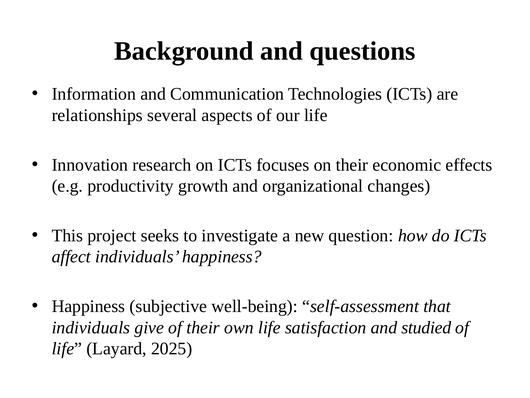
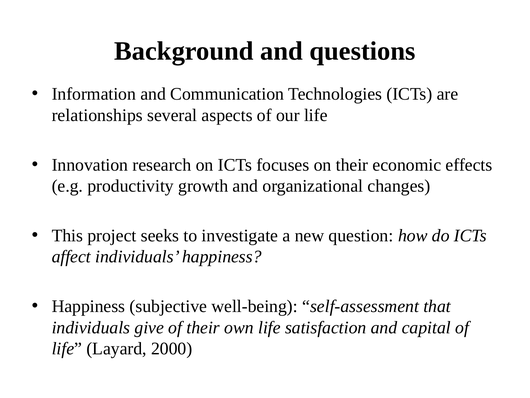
studied: studied -> capital
2025: 2025 -> 2000
